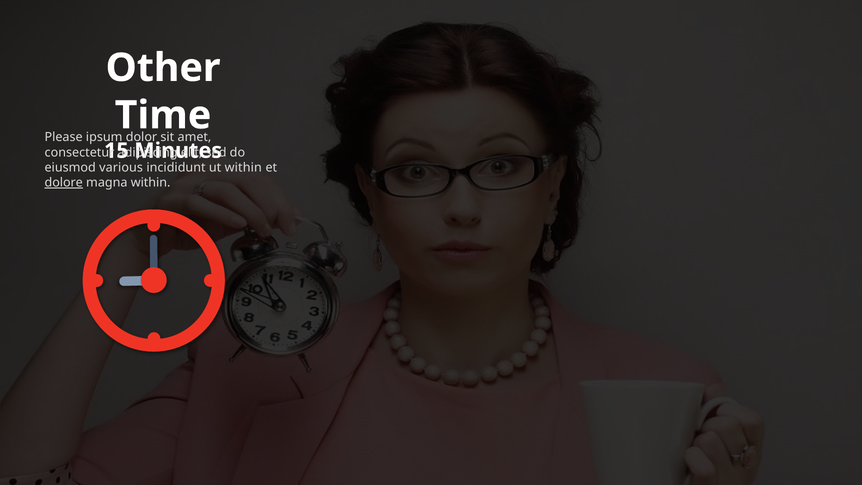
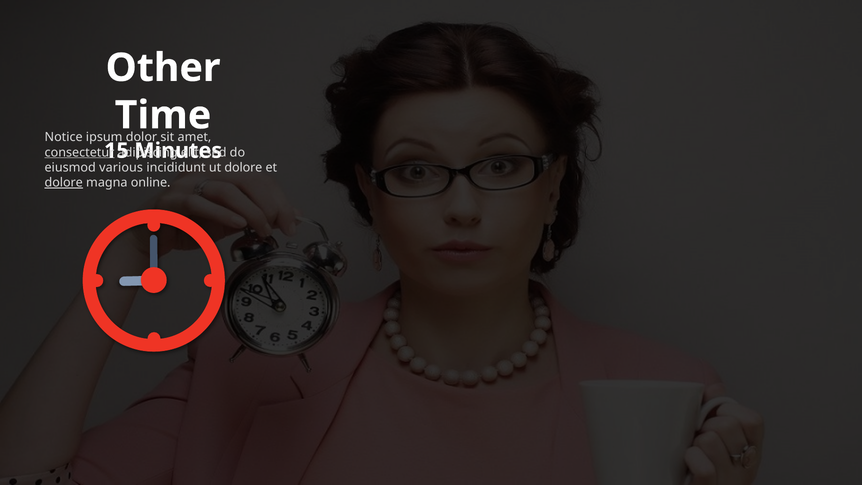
Please: Please -> Notice
consectetur underline: none -> present
within at (243, 167): within -> dolore
magna within: within -> online
